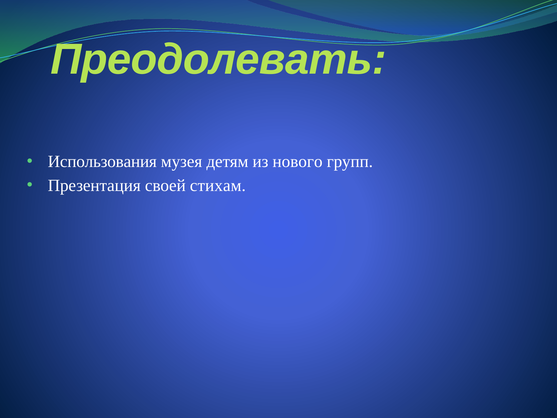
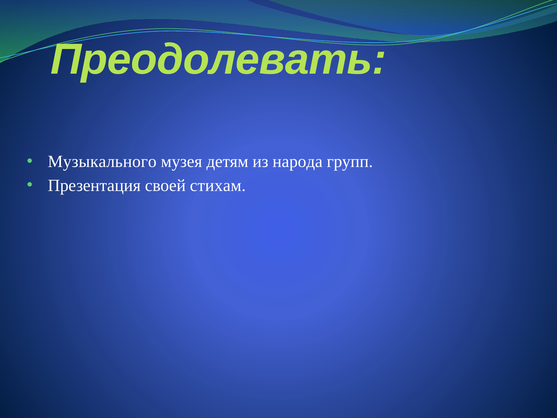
Использования: Использования -> Музыкального
нового: нового -> народа
